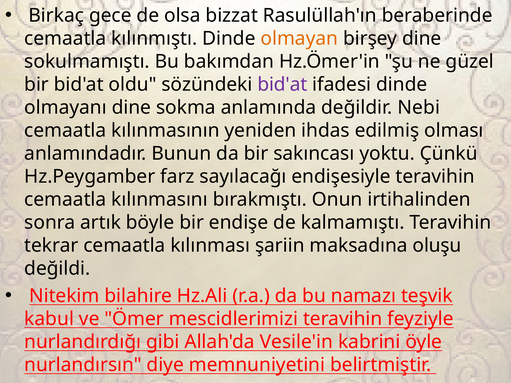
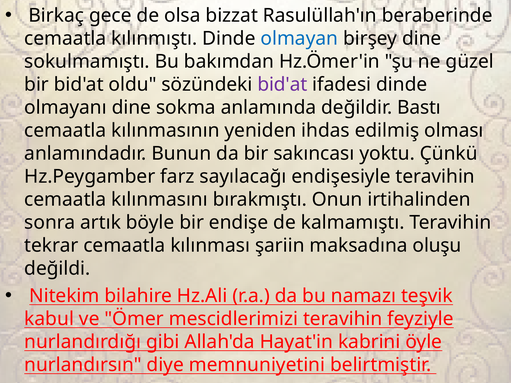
olmayan colour: orange -> blue
Nebi: Nebi -> Bastı
Vesile'in: Vesile'in -> Hayat'in
